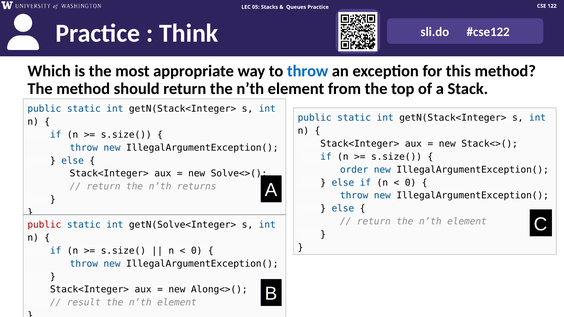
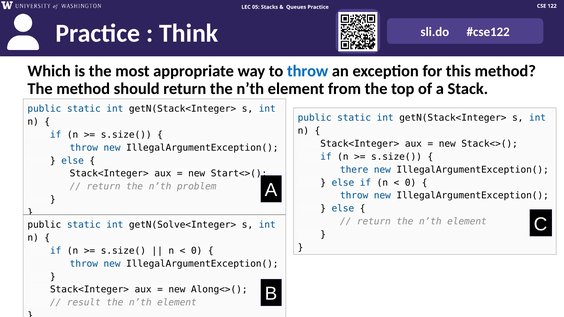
order: order -> there
Solve<>(: Solve<>( -> Start<>(
returns: returns -> problem
public at (44, 225) colour: red -> black
